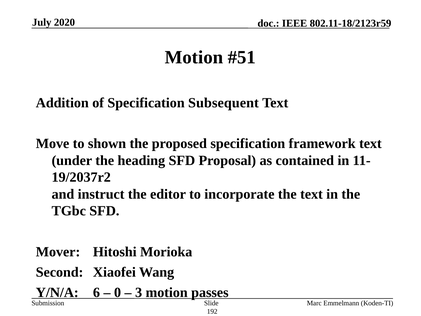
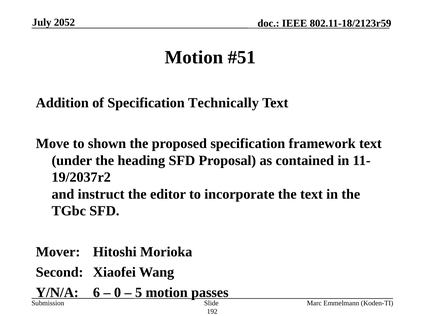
2020: 2020 -> 2052
Subsequent: Subsequent -> Technically
3: 3 -> 5
